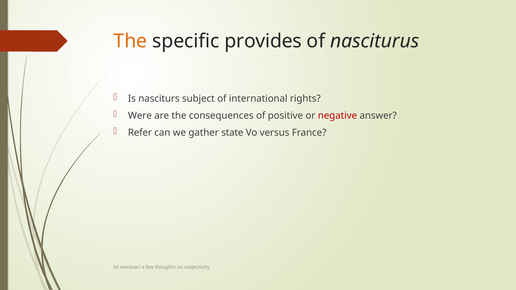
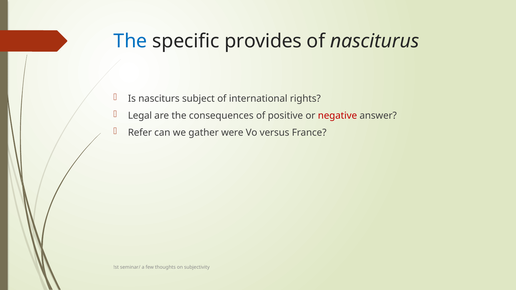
The at (130, 41) colour: orange -> blue
Were: Were -> Legal
state: state -> were
